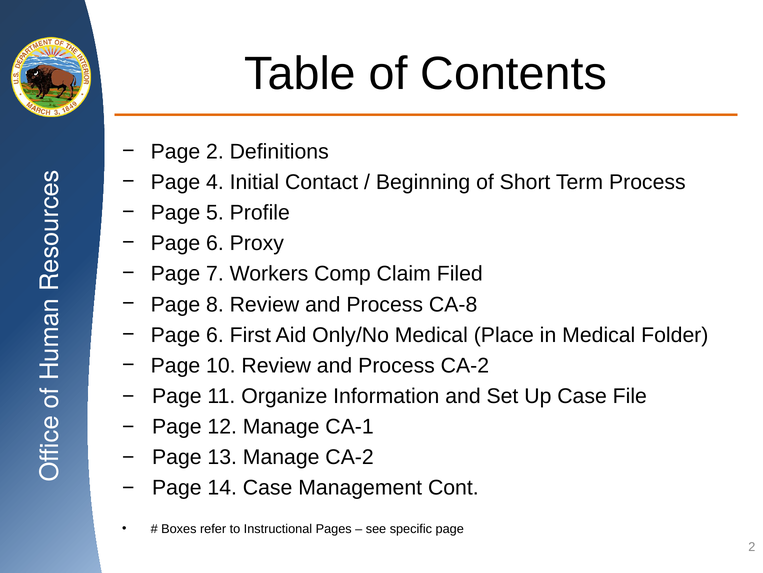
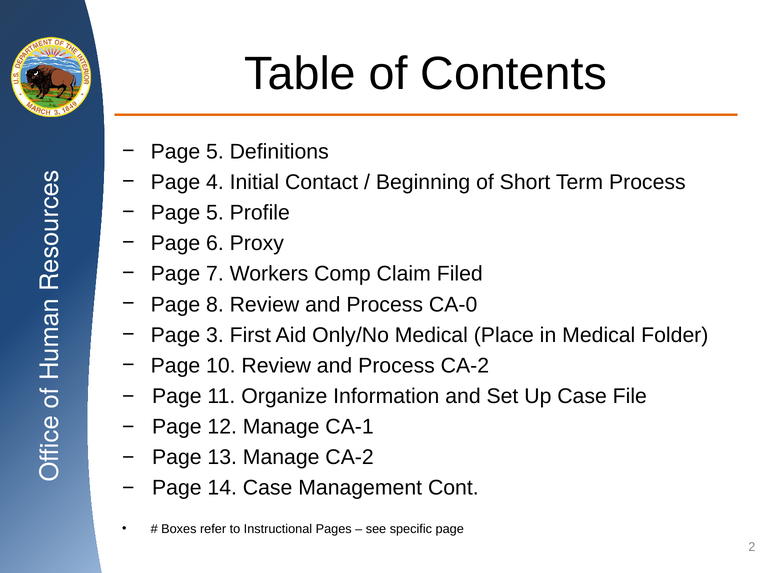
2 at (215, 152): 2 -> 5
CA-8: CA-8 -> CA-0
6 at (215, 335): 6 -> 3
